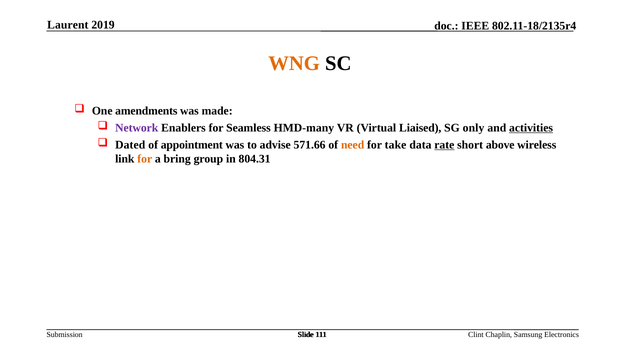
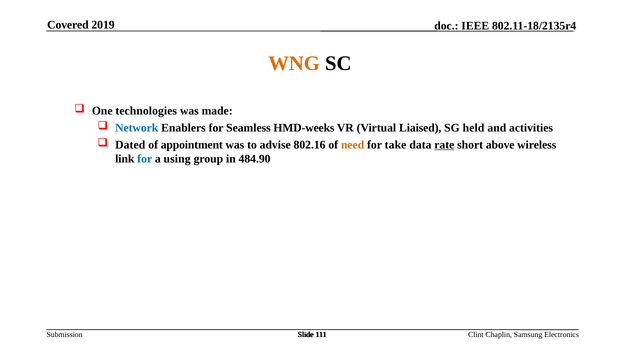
Laurent: Laurent -> Covered
amendments: amendments -> technologies
Network colour: purple -> blue
HMD-many: HMD-many -> HMD-weeks
only: only -> held
activities underline: present -> none
571.66: 571.66 -> 802.16
for at (145, 159) colour: orange -> blue
bring: bring -> using
804.31: 804.31 -> 484.90
